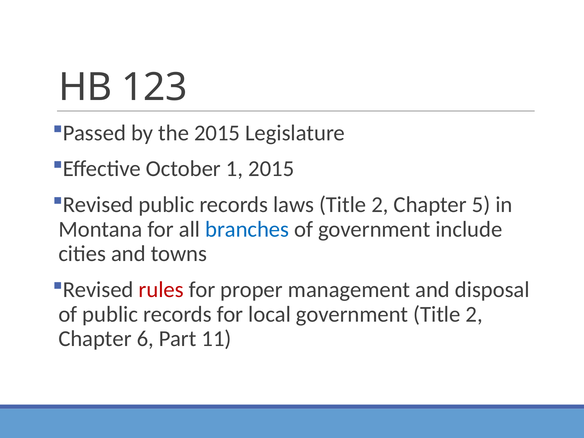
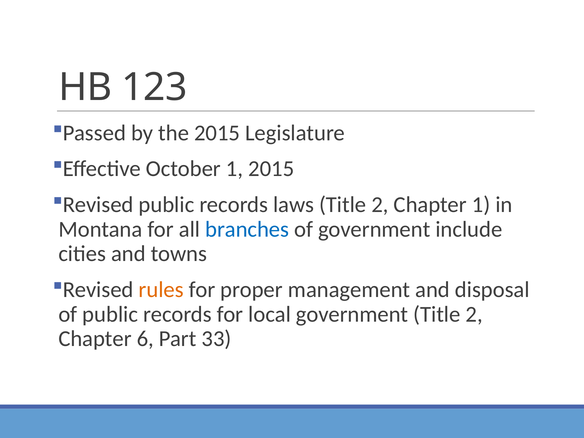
Chapter 5: 5 -> 1
rules colour: red -> orange
11: 11 -> 33
